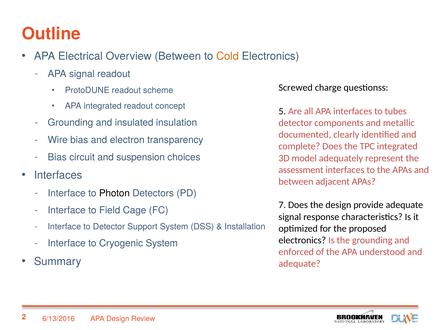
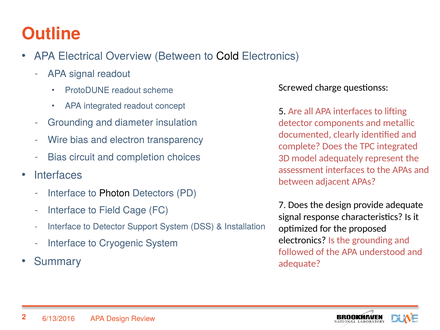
Cold colour: orange -> black
to tubes: tubes -> lifting
insulated: insulated -> diameter
suspension: suspension -> completion
enforced: enforced -> followed
